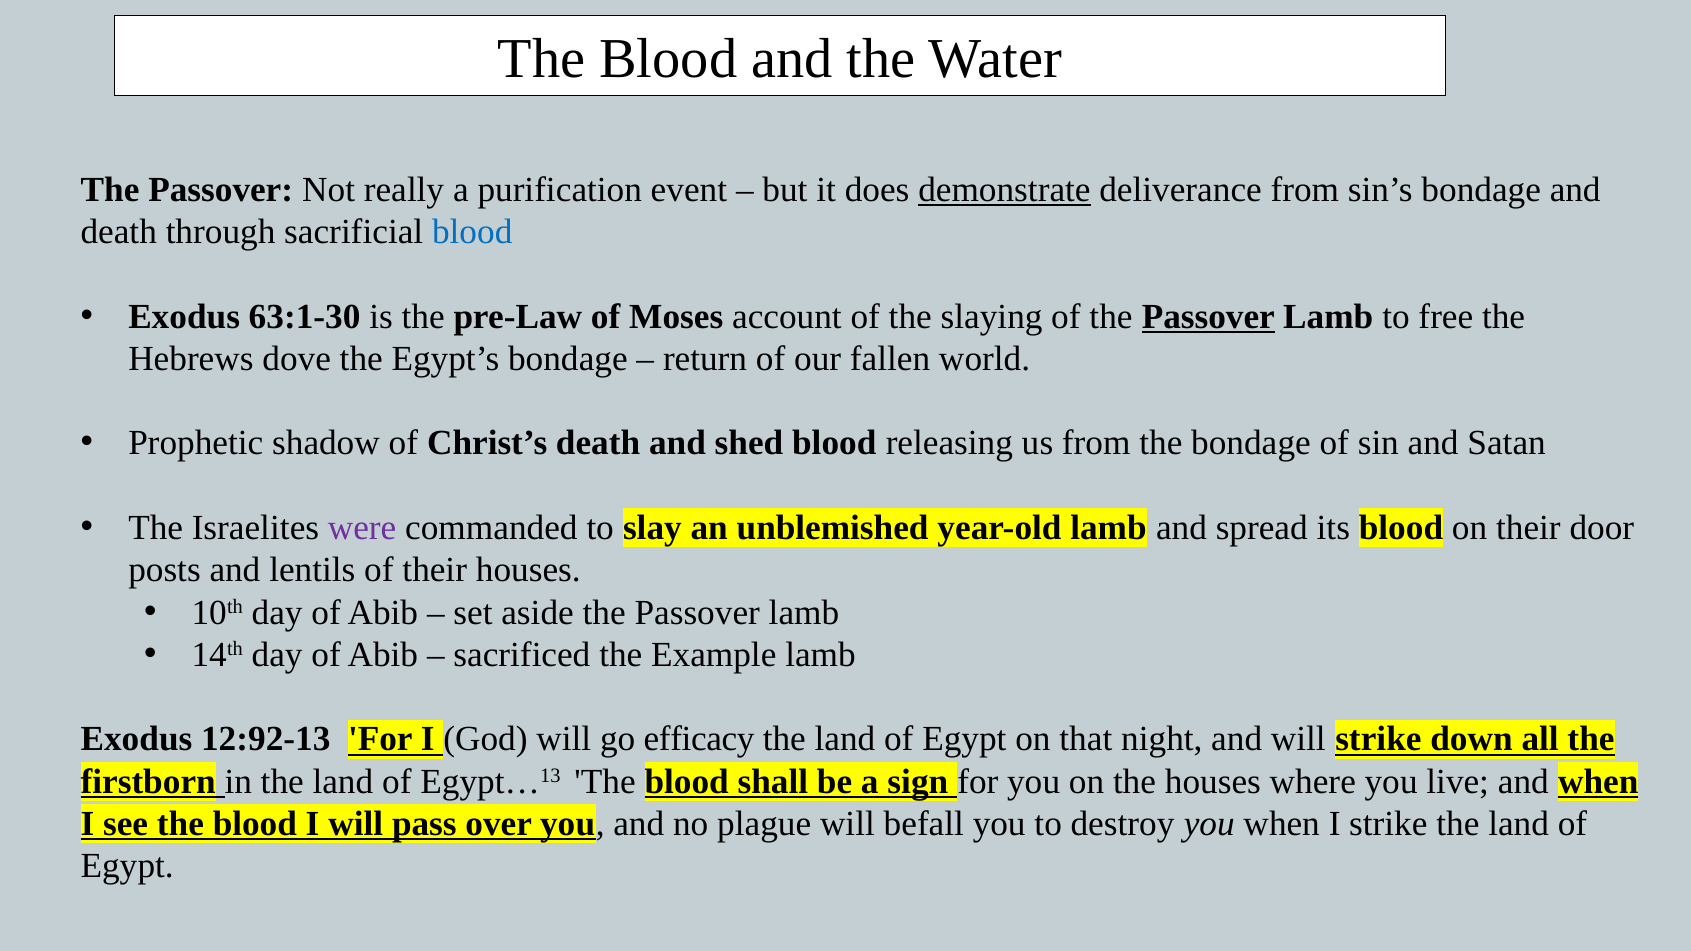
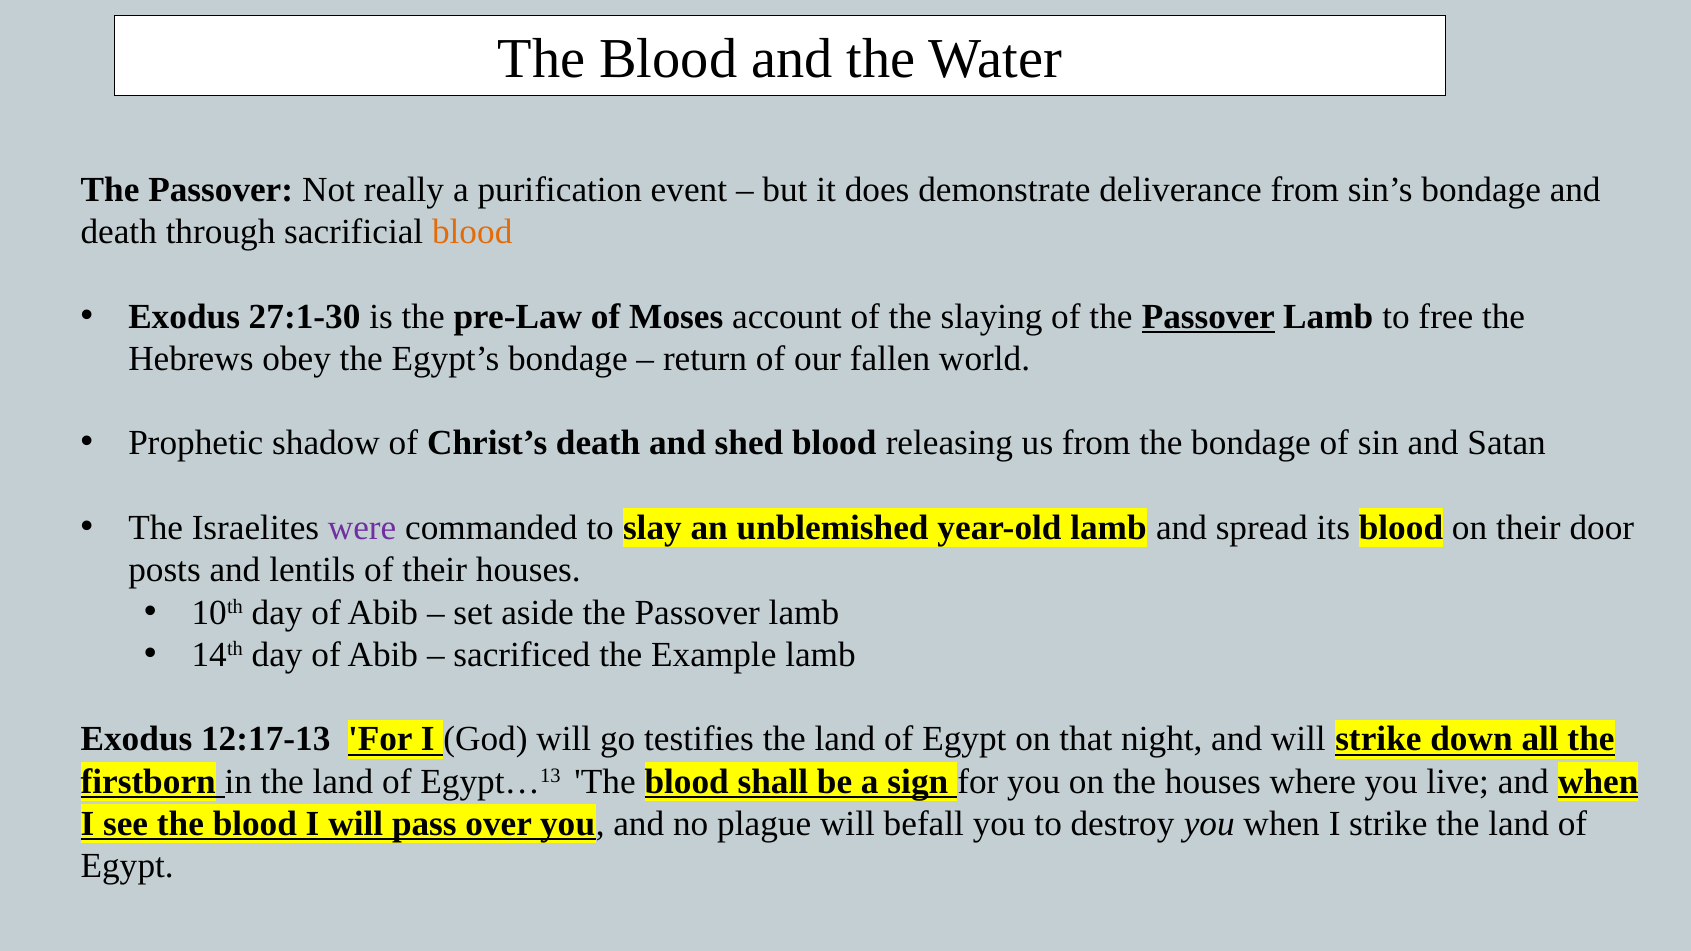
demonstrate underline: present -> none
blood at (472, 232) colour: blue -> orange
63:1-30: 63:1-30 -> 27:1-30
dove: dove -> obey
12:92-13: 12:92-13 -> 12:17-13
efficacy: efficacy -> testifies
